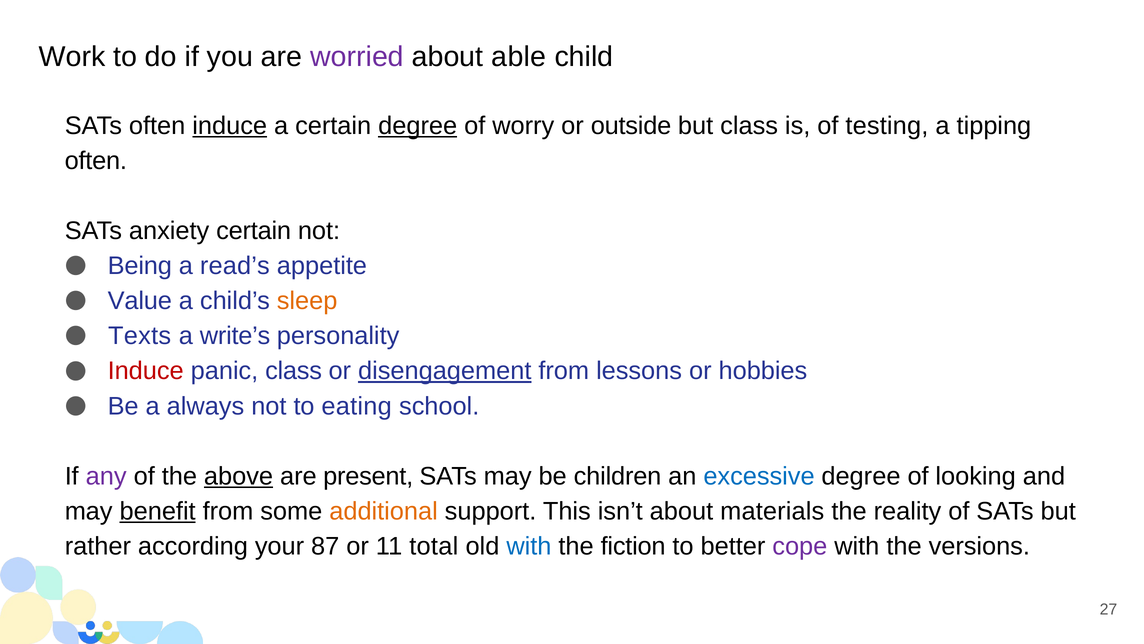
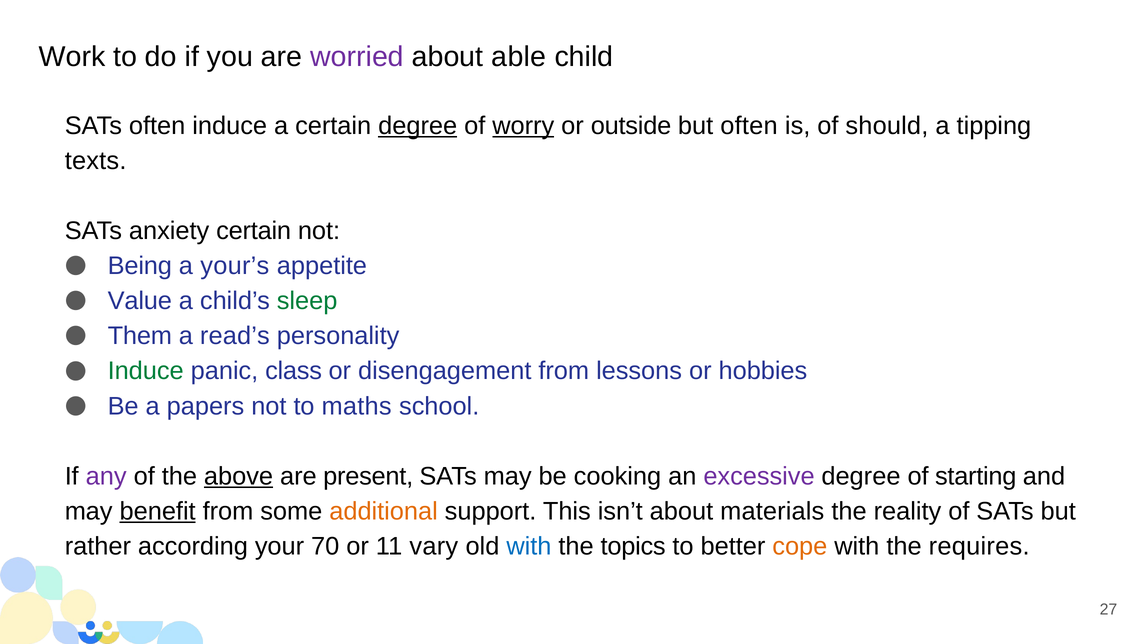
induce at (230, 126) underline: present -> none
worry underline: none -> present
but class: class -> often
testing: testing -> should
often at (96, 161): often -> texts
read’s: read’s -> your’s
sleep colour: orange -> green
Texts: Texts -> Them
write’s: write’s -> read’s
Induce at (146, 371) colour: red -> green
disengagement underline: present -> none
always: always -> papers
eating: eating -> maths
children: children -> cooking
excessive colour: blue -> purple
looking: looking -> starting
87: 87 -> 70
total: total -> vary
fiction: fiction -> topics
cope colour: purple -> orange
versions: versions -> requires
